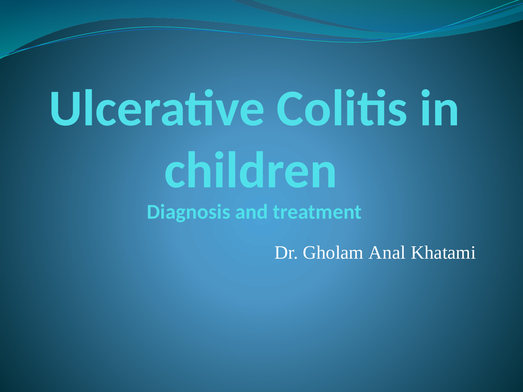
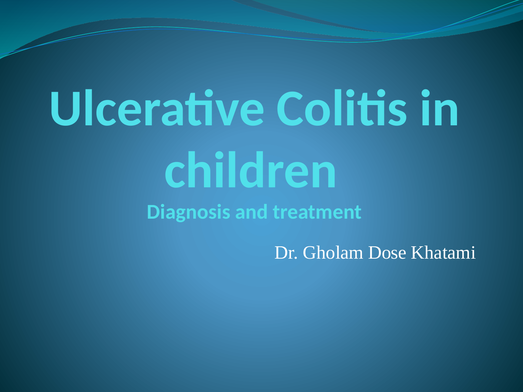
Anal: Anal -> Dose
